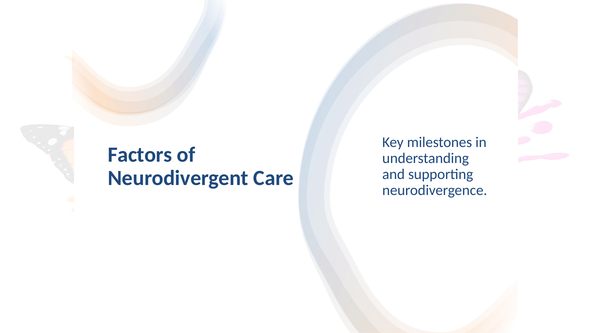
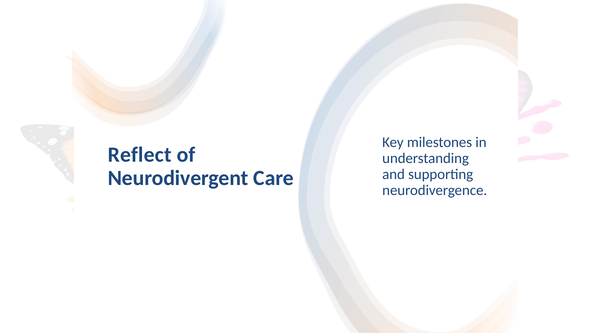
Factors: Factors -> Reflect
